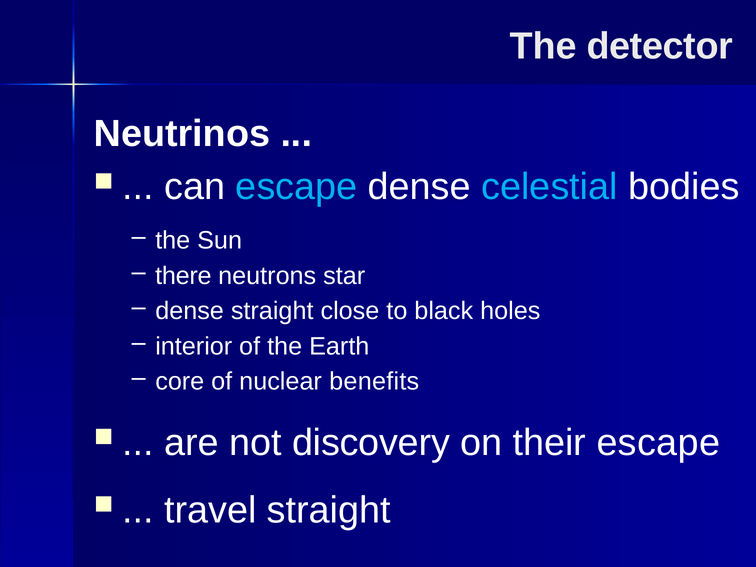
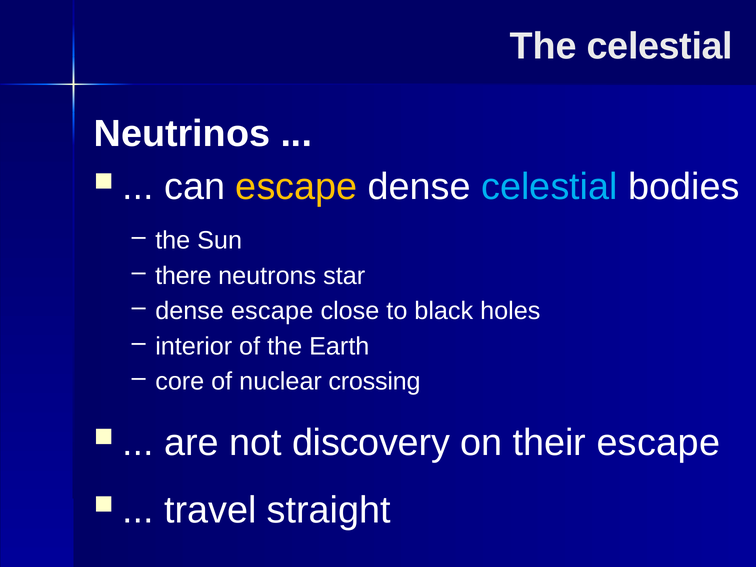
The detector: detector -> celestial
escape at (296, 187) colour: light blue -> yellow
dense straight: straight -> escape
benefits: benefits -> crossing
